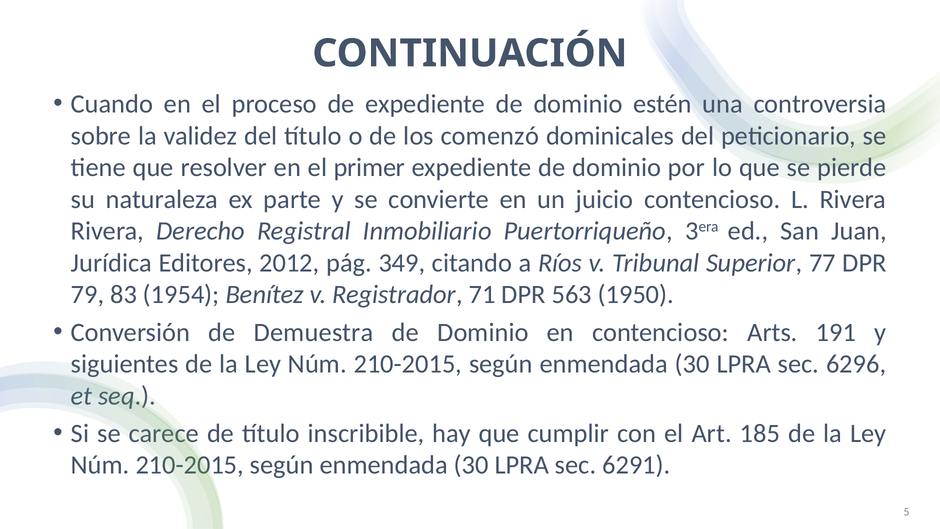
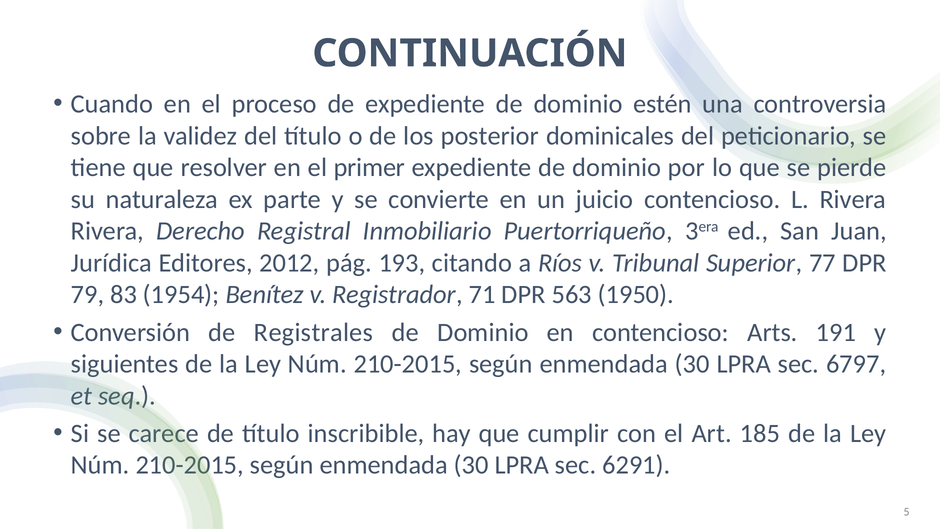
comenzó: comenzó -> posterior
349: 349 -> 193
Demuestra: Demuestra -> Registrales
6296: 6296 -> 6797
